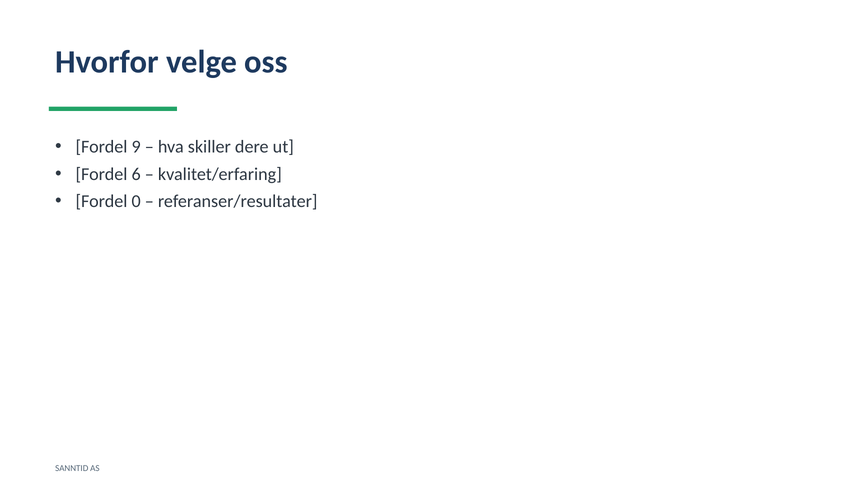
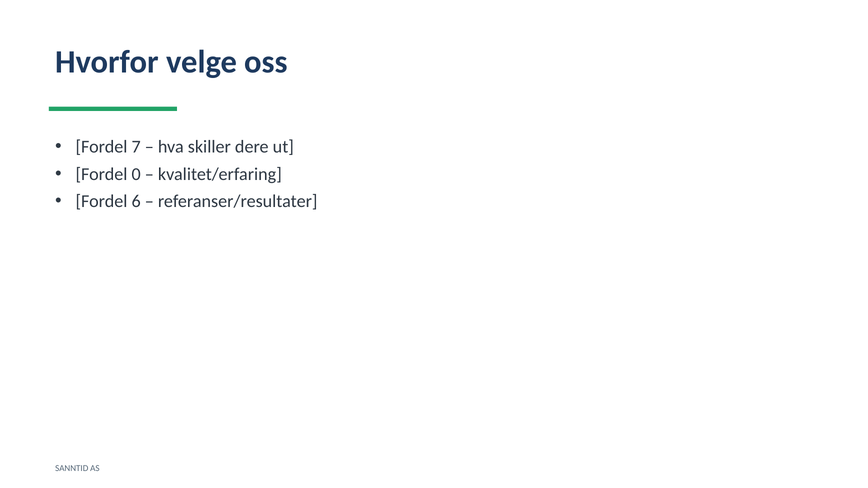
9: 9 -> 7
6: 6 -> 0
0: 0 -> 6
